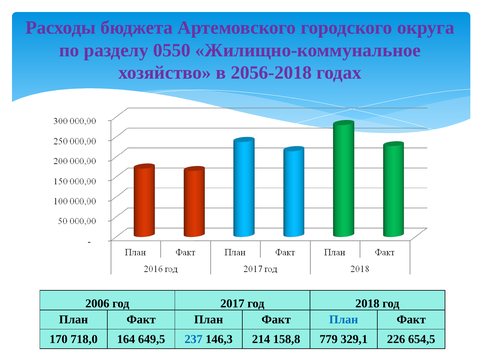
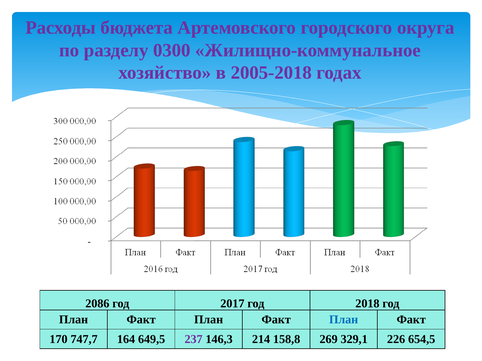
0550: 0550 -> 0300
2056-2018: 2056-2018 -> 2005-2018
2006: 2006 -> 2086
718,0: 718,0 -> 747,7
237 colour: blue -> purple
779: 779 -> 269
